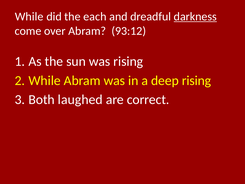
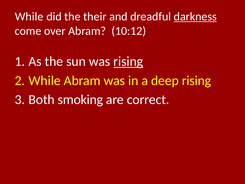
each: each -> their
93:12: 93:12 -> 10:12
rising at (128, 61) underline: none -> present
laughed: laughed -> smoking
